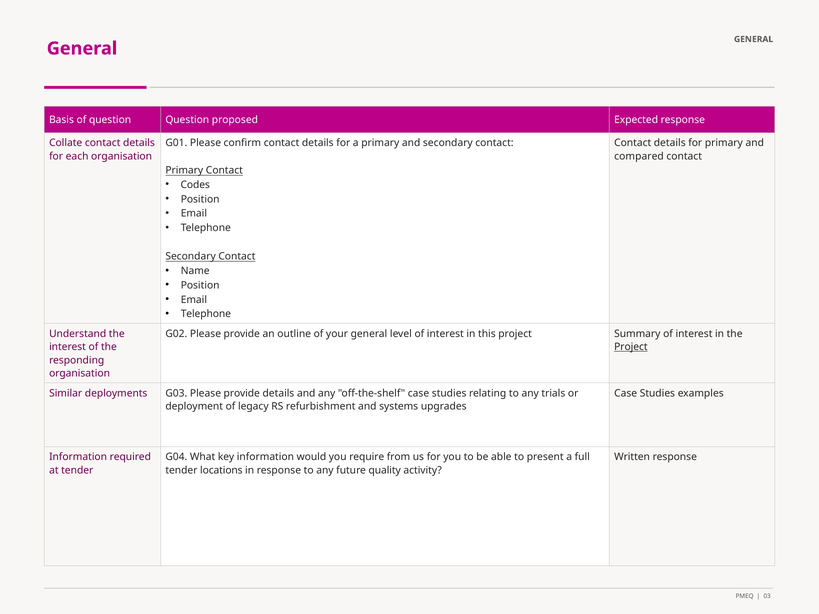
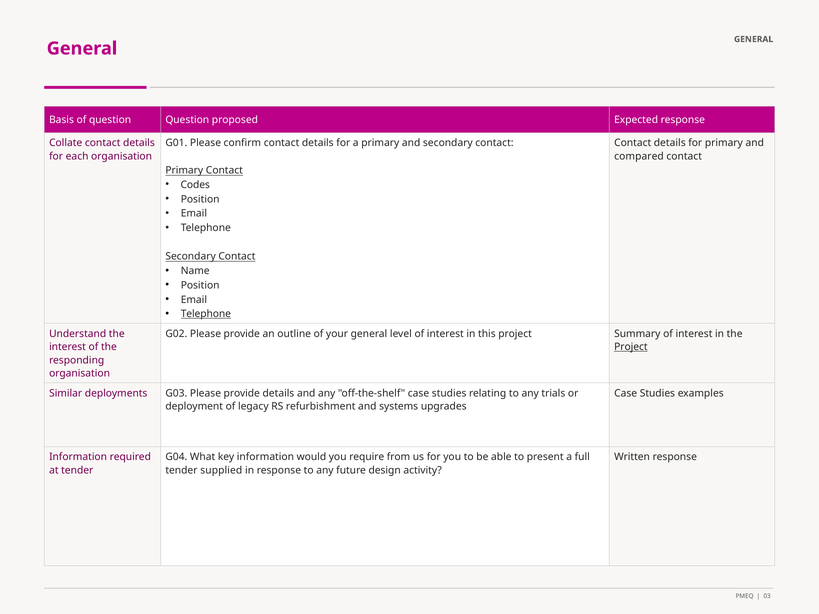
Telephone at (206, 314) underline: none -> present
locations: locations -> supplied
quality: quality -> design
